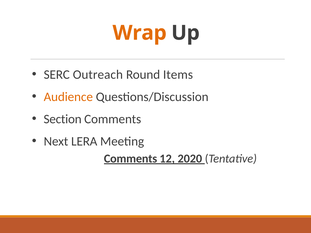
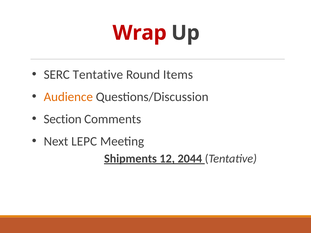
Wrap colour: orange -> red
SERC Outreach: Outreach -> Tentative
LERA: LERA -> LEPC
Comments at (131, 159): Comments -> Shipments
2020: 2020 -> 2044
